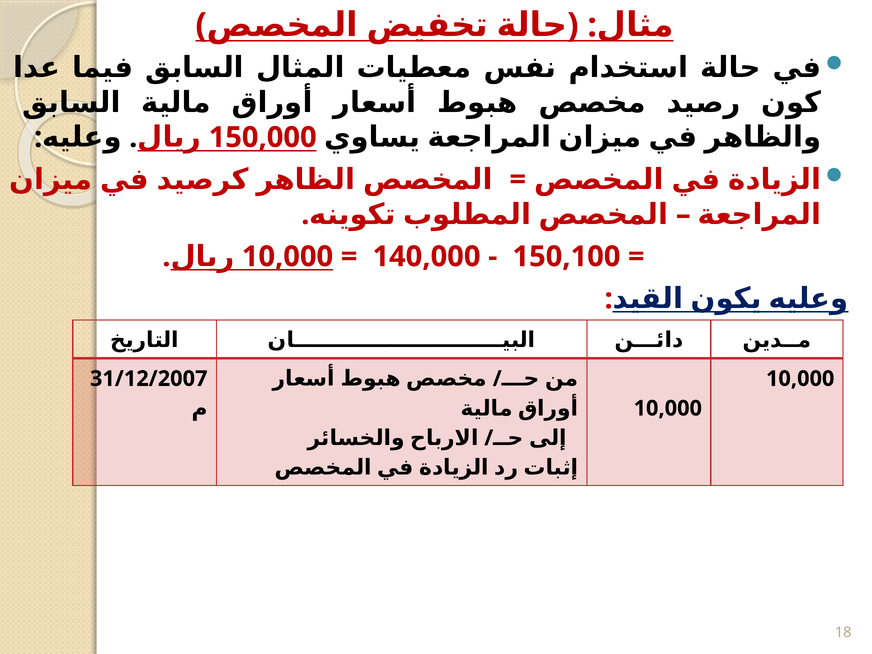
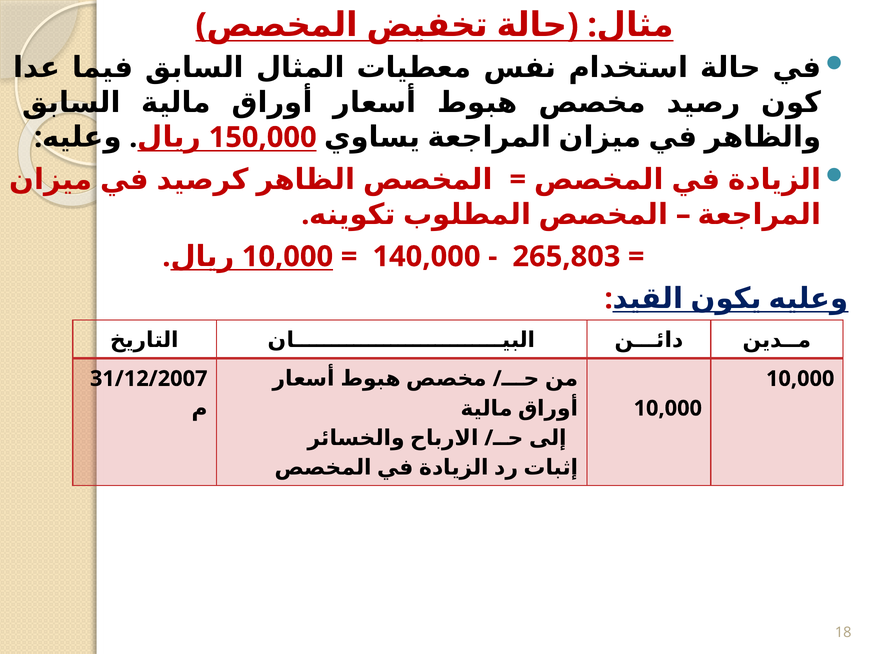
150,100: 150,100 -> 265,803
